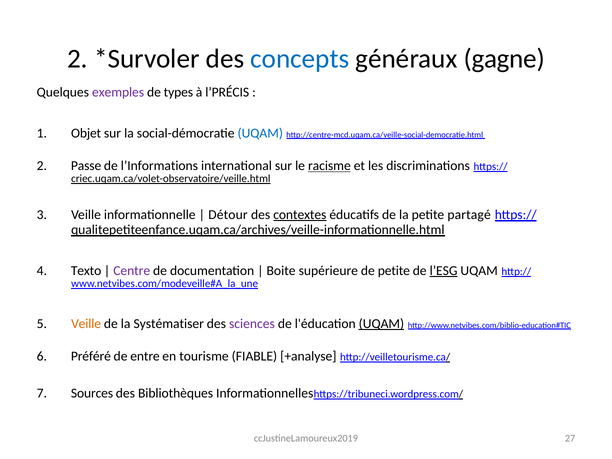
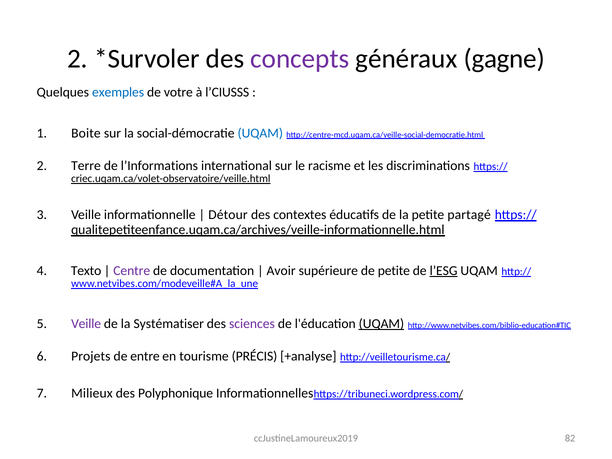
concepts colour: blue -> purple
exemples colour: purple -> blue
types: types -> votre
l’PRÉCIS: l’PRÉCIS -> l’CIUSSS
Objet: Objet -> Boite
Passe: Passe -> Terre
racisme underline: present -> none
contextes underline: present -> none
Boite: Boite -> Avoir
Veille at (86, 324) colour: orange -> purple
Préféré: Préféré -> Projets
FIABLE: FIABLE -> PRÉCIS
Sources: Sources -> Milieux
Bibliothèques: Bibliothèques -> Polyphonique
27: 27 -> 82
